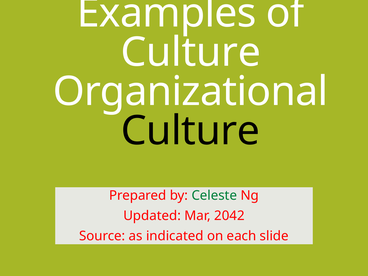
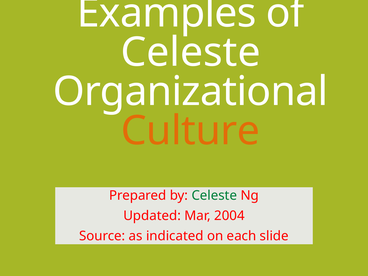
Culture at (191, 52): Culture -> Celeste
Culture at (190, 131) colour: black -> orange
2042: 2042 -> 2004
